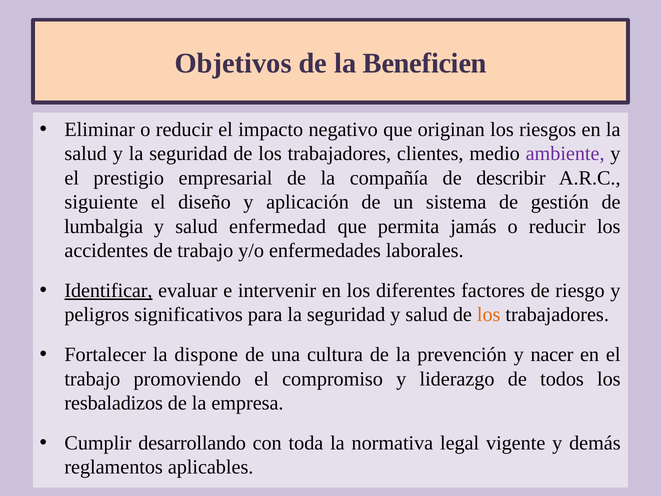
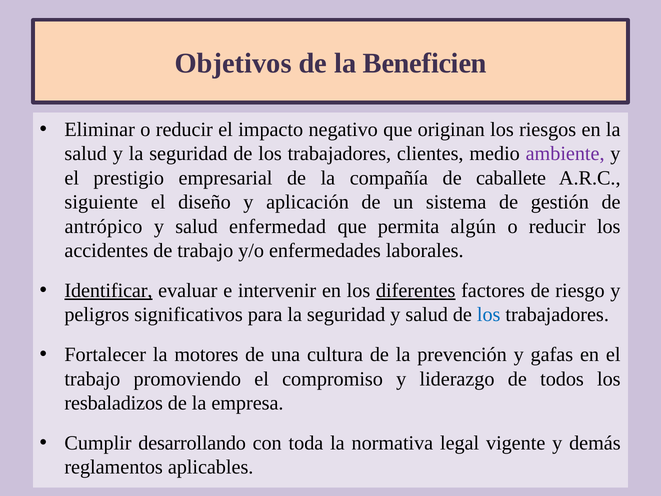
describir: describir -> caballete
lumbalgia: lumbalgia -> antrópico
jamás: jamás -> algún
diferentes underline: none -> present
los at (489, 315) colour: orange -> blue
dispone: dispone -> motores
nacer: nacer -> gafas
